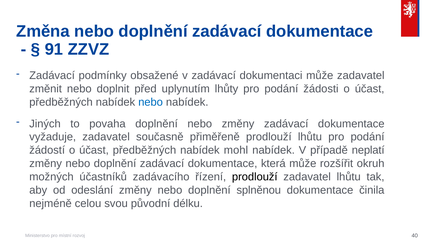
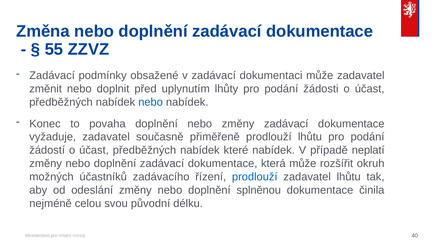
91: 91 -> 55
Jiných: Jiných -> Konec
mohl: mohl -> které
prodlouží at (255, 177) colour: black -> blue
